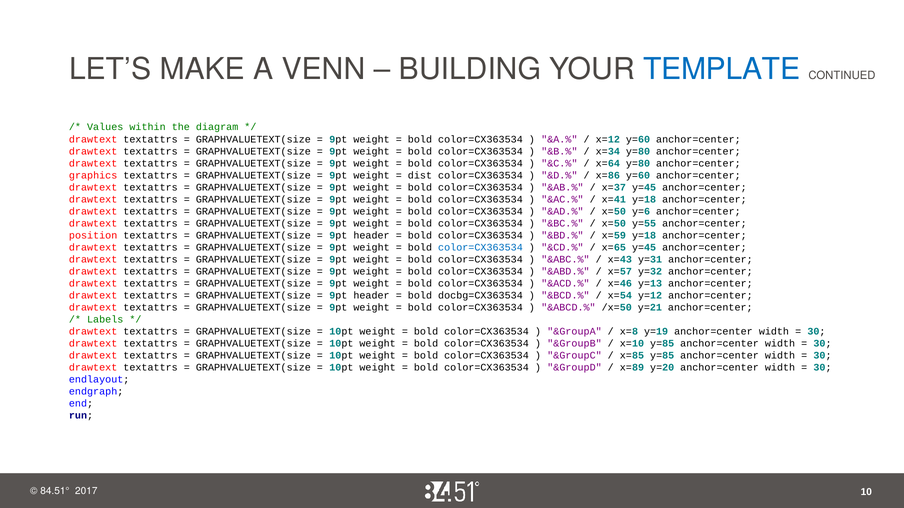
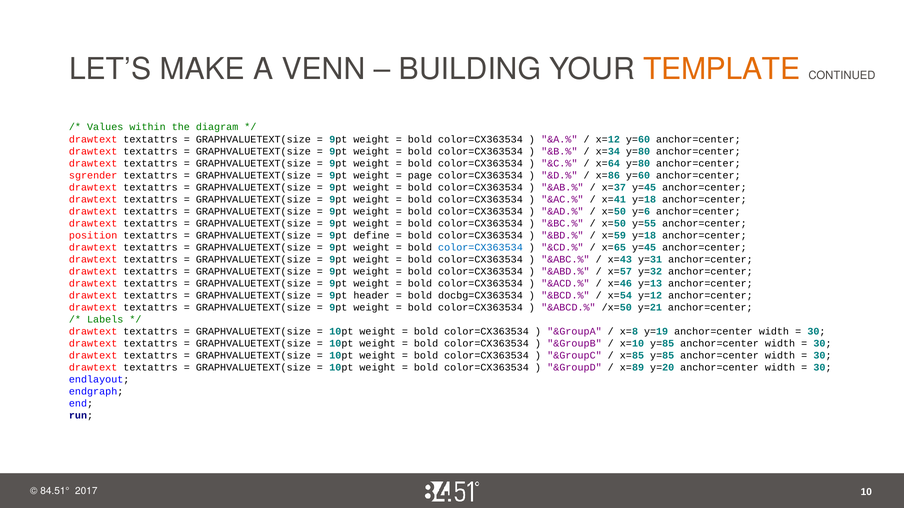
TEMPLATE colour: blue -> orange
graphics: graphics -> sgrender
dist: dist -> page
header at (372, 236): header -> define
